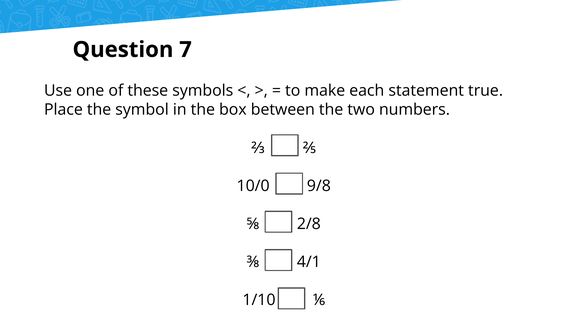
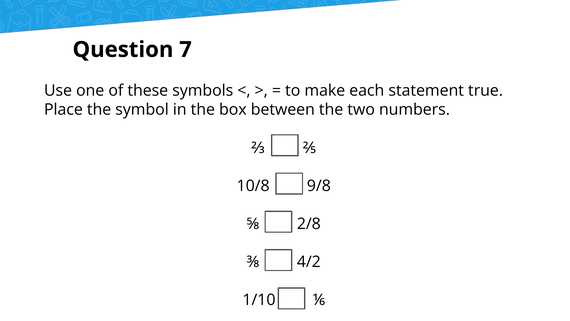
10/0: 10/0 -> 10/8
4/1: 4/1 -> 4/2
